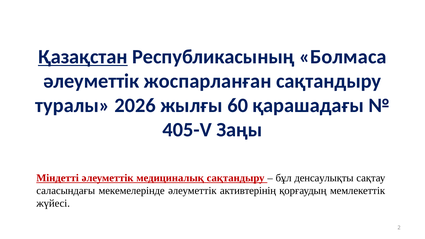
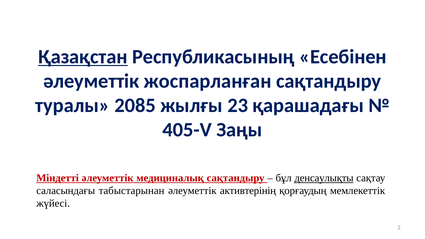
Болмаса: Болмаса -> Есебінен
2026: 2026 -> 2085
60: 60 -> 23
денсаулықты underline: none -> present
мекемелерінде: мекемелерінде -> табыстарынан
